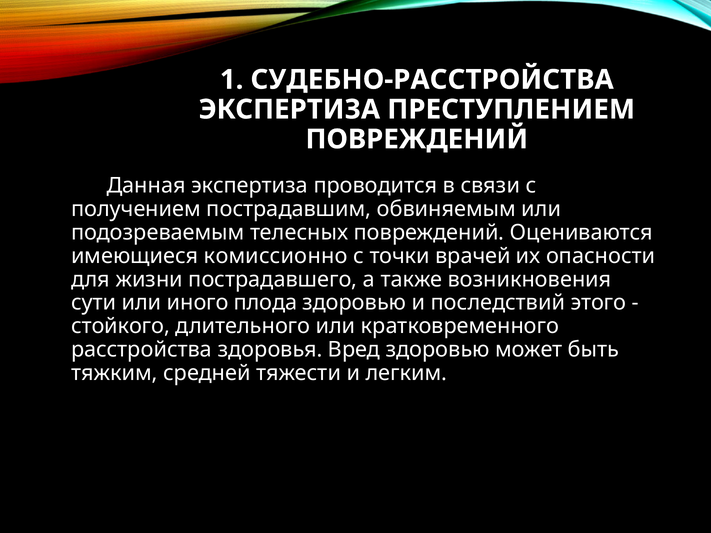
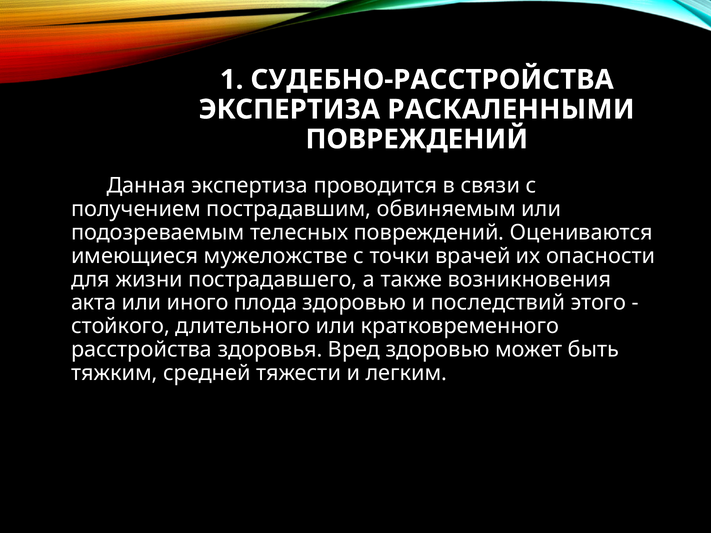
ПРЕСТУПЛЕНИЕМ: ПРЕСТУПЛЕНИЕМ -> РАСКАЛЕННЫМИ
комиссионно: комиссионно -> мужеложстве
сути: сути -> акта
